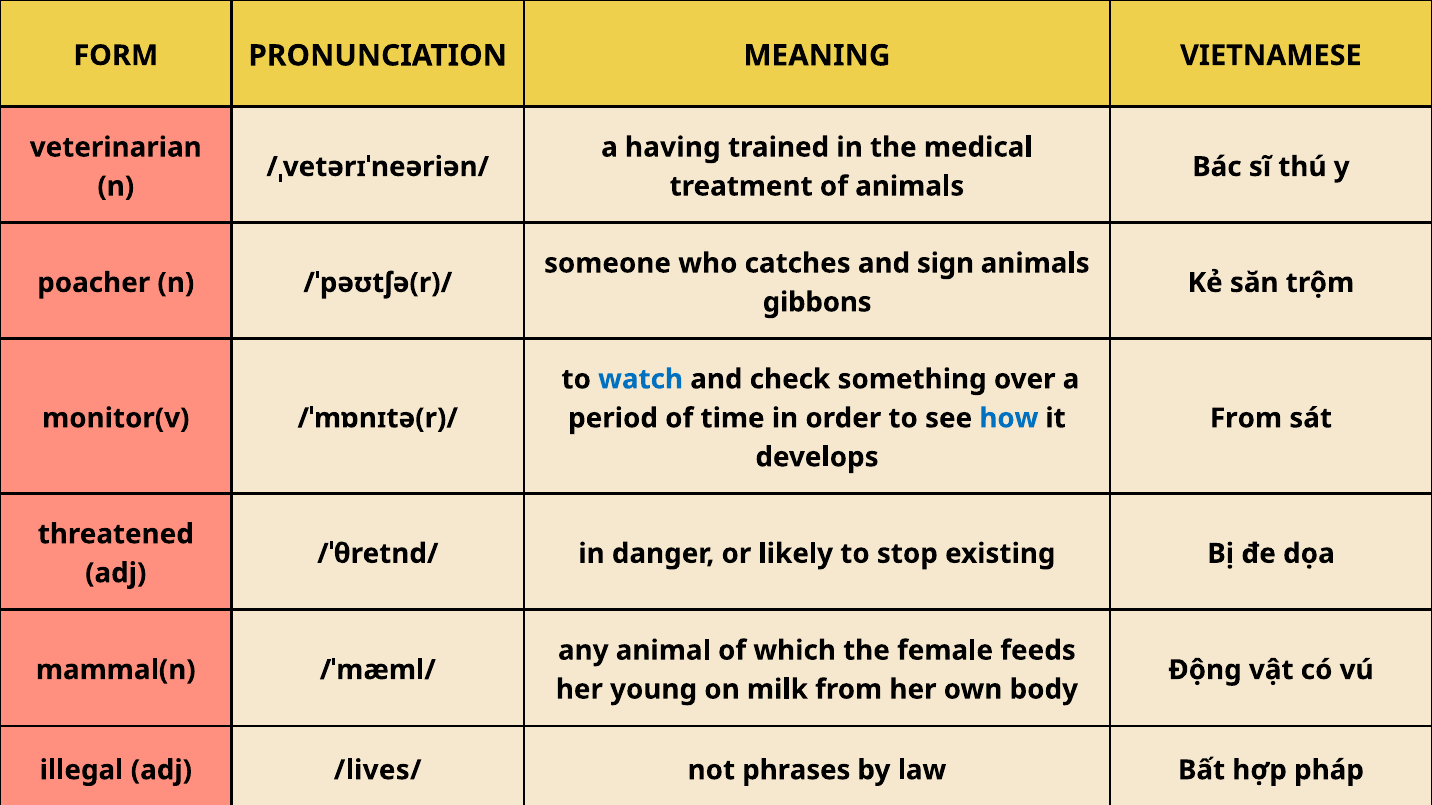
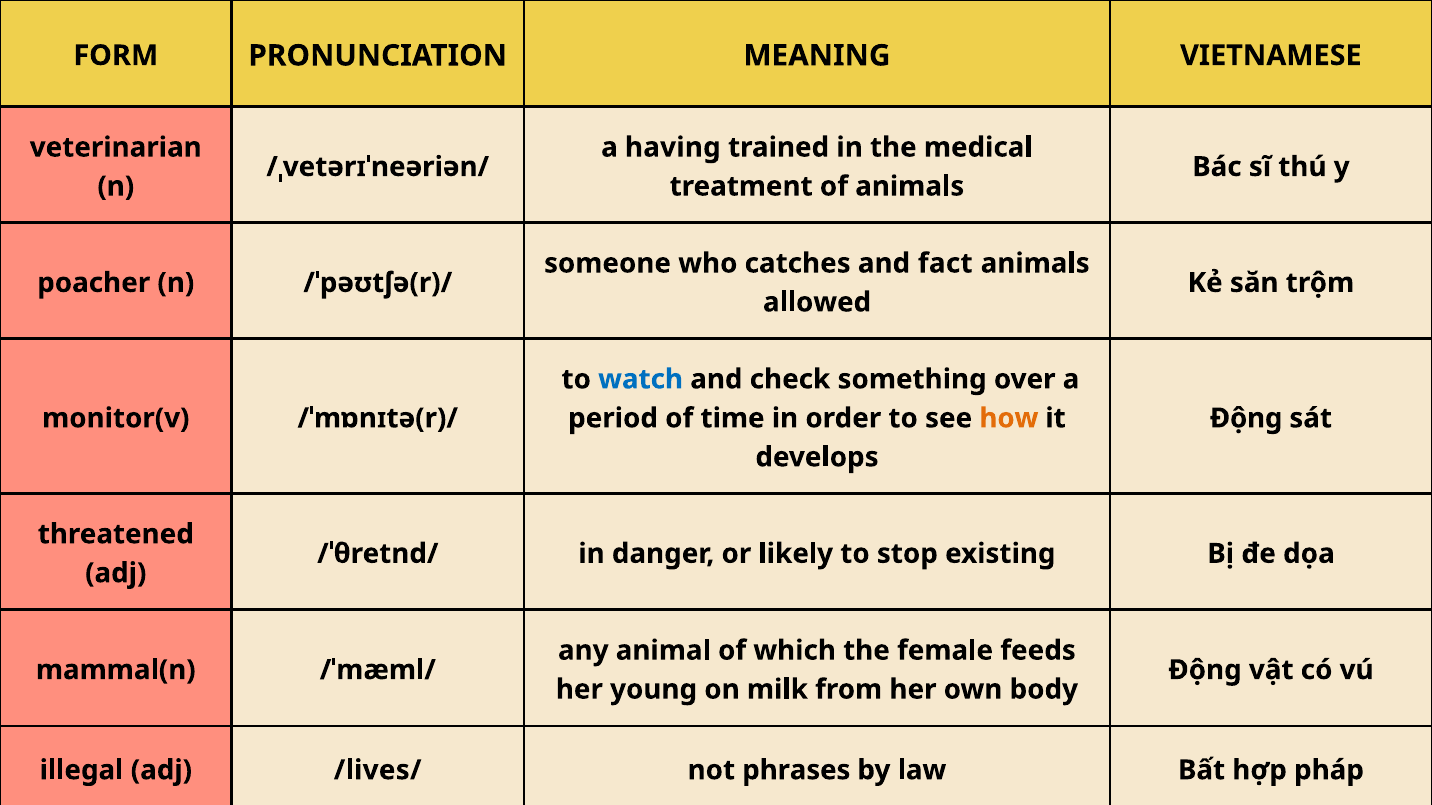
sign: sign -> fact
gibbons: gibbons -> allowed
how colour: blue -> orange
From at (1246, 418): From -> Động
